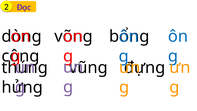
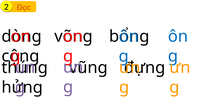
Đọc colour: purple -> orange
